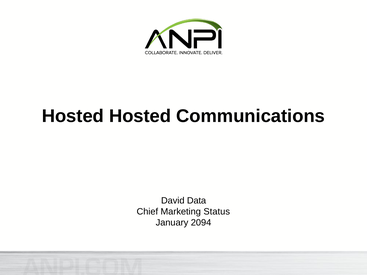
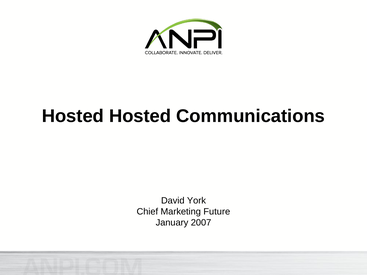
Data: Data -> York
Status: Status -> Future
2094: 2094 -> 2007
